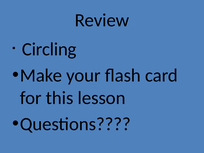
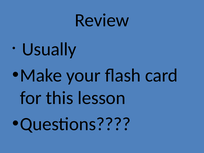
Circling: Circling -> Usually
